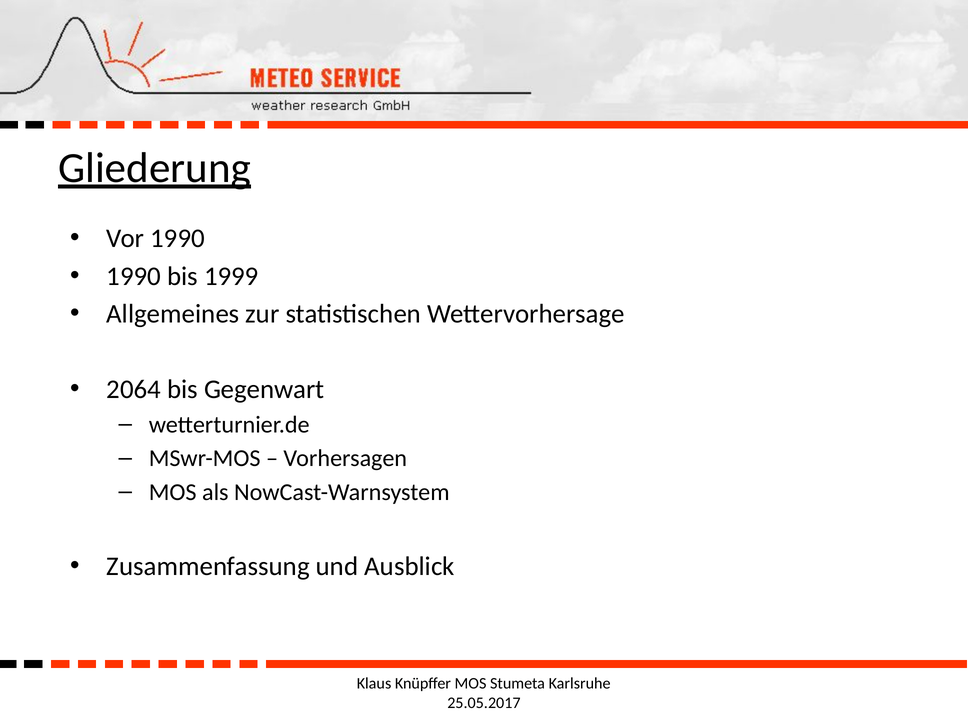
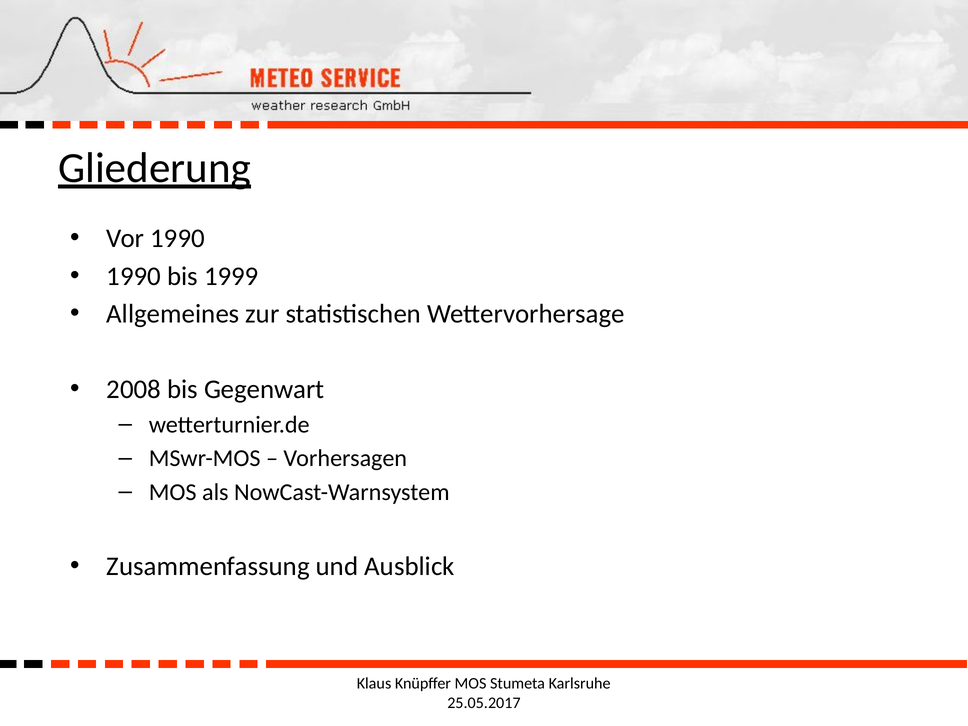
2064: 2064 -> 2008
